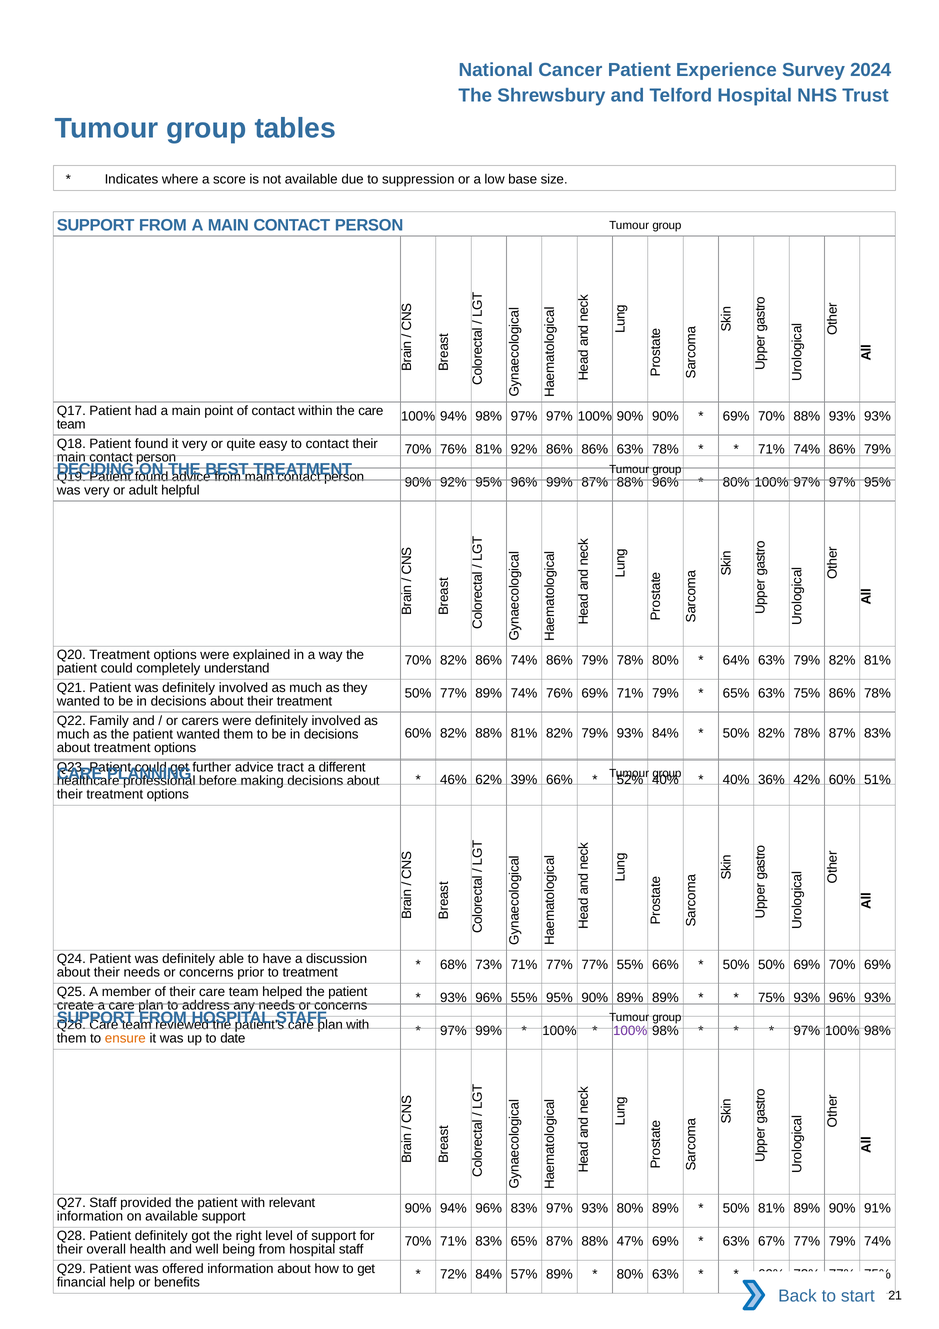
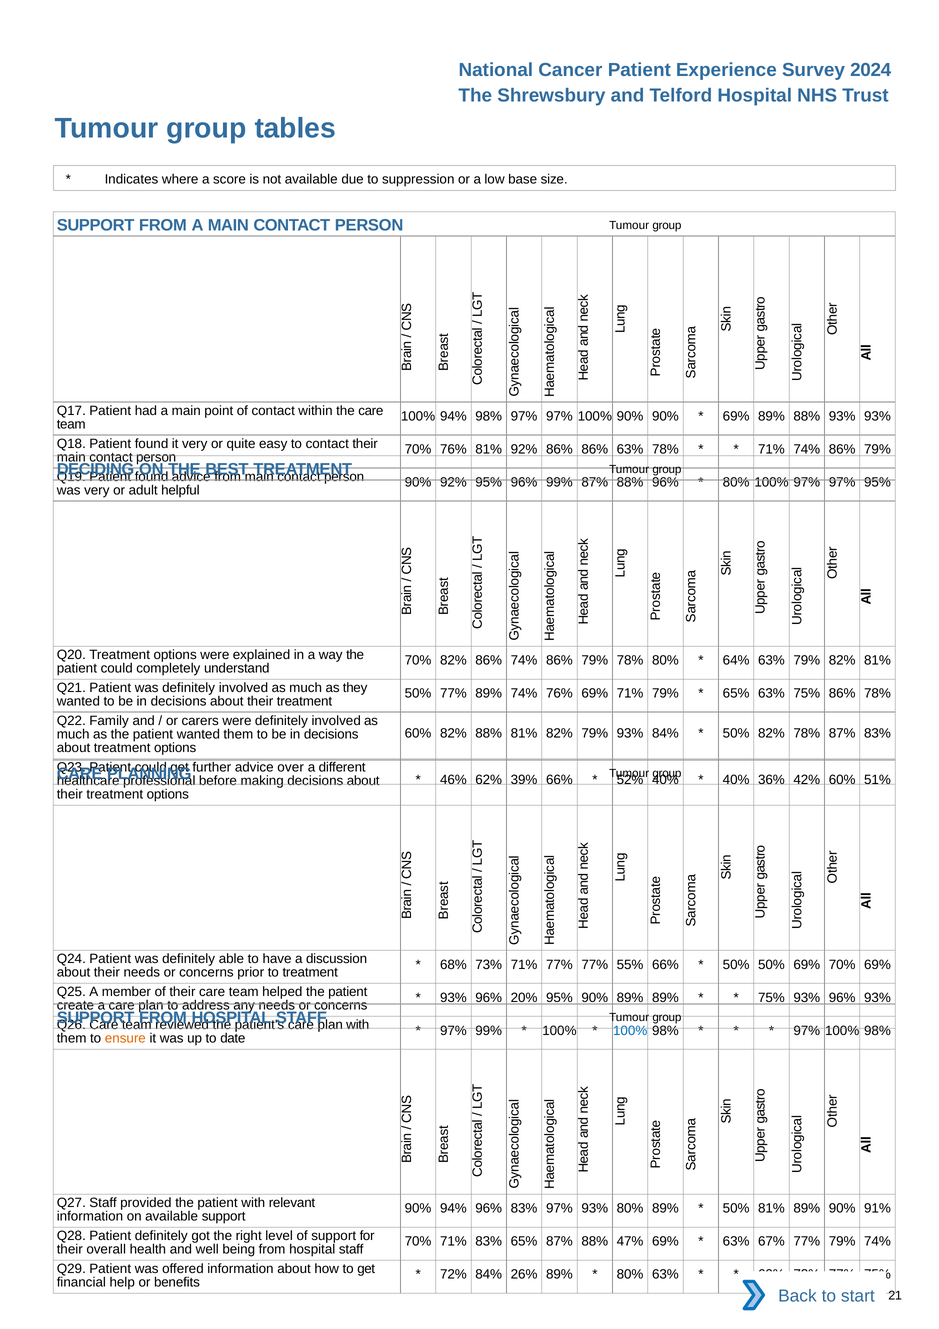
70% at (771, 416): 70% -> 89%
tract: tract -> over
96% 55%: 55% -> 20%
100% at (630, 1030) colour: purple -> blue
57%: 57% -> 26%
